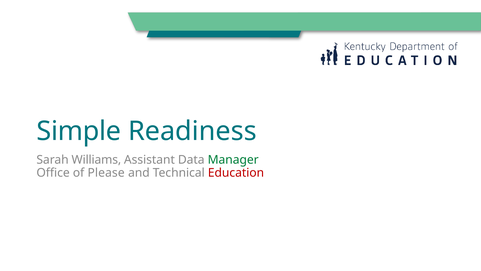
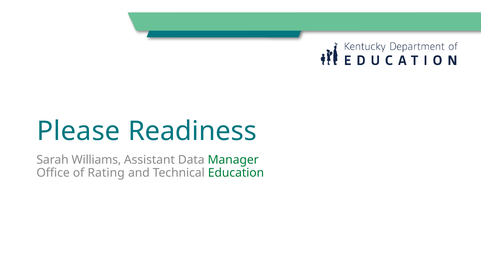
Simple: Simple -> Please
Please: Please -> Rating
Education colour: red -> green
